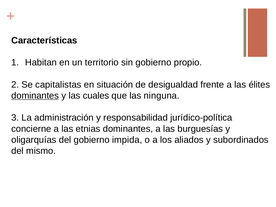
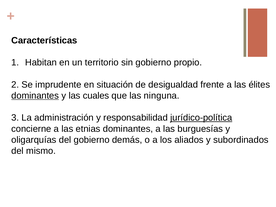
capitalistas: capitalistas -> imprudente
jurídico-política underline: none -> present
impida: impida -> demás
